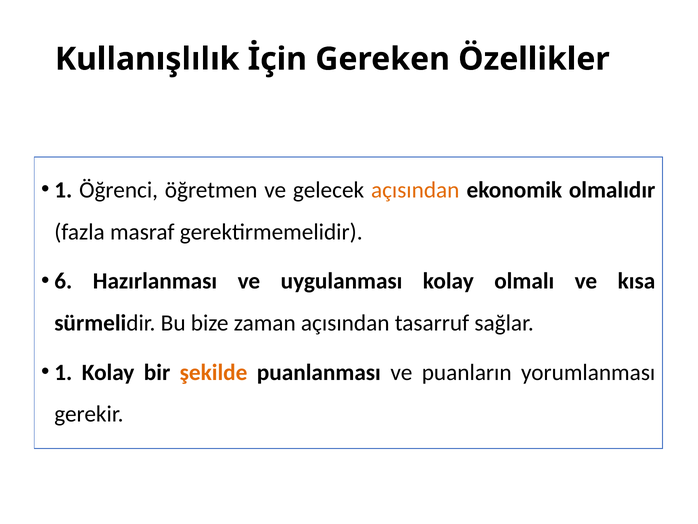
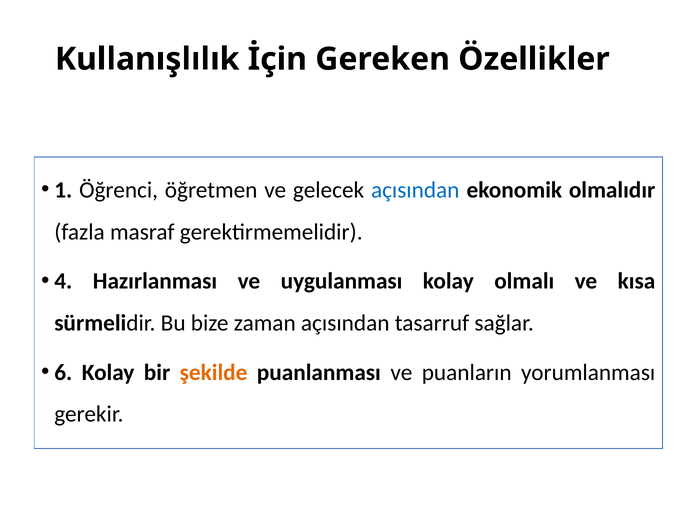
açısından at (415, 190) colour: orange -> blue
6: 6 -> 4
1 at (63, 372): 1 -> 6
